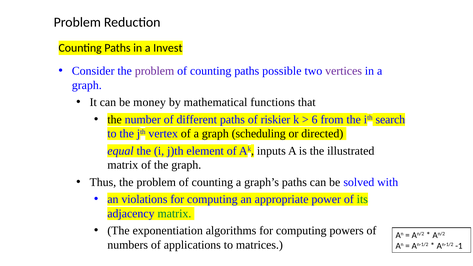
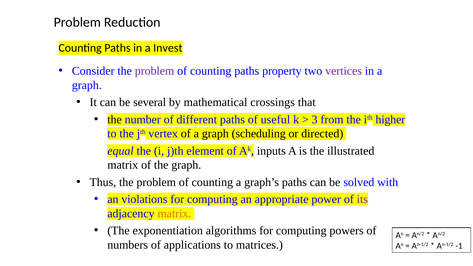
possible: possible -> property
money: money -> several
functions: functions -> crossings
riskier: riskier -> useful
6: 6 -> 3
search: search -> higher
its colour: green -> purple
matrix at (174, 214) colour: green -> orange
